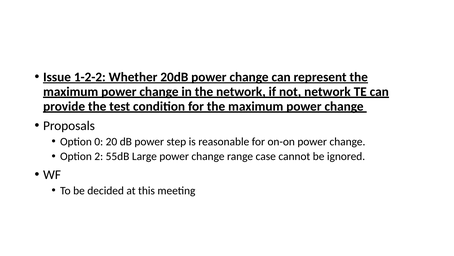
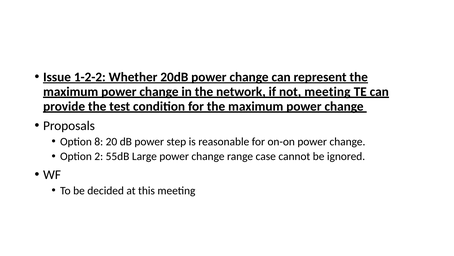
not network: network -> meeting
0: 0 -> 8
